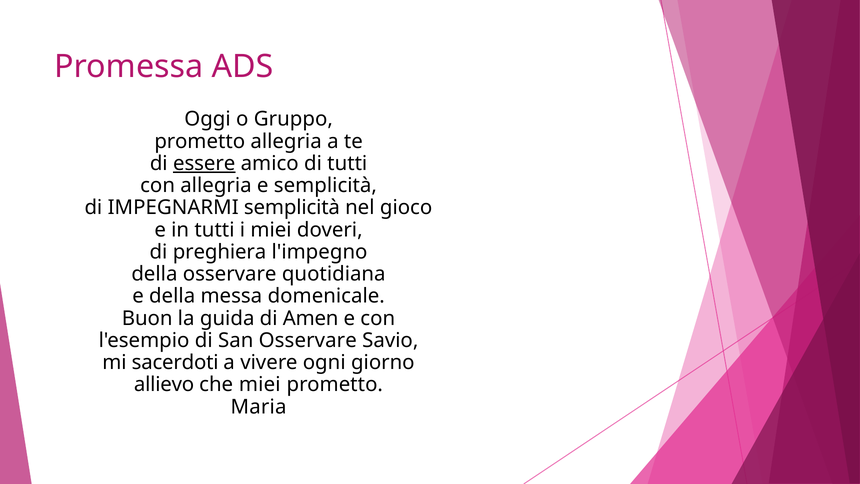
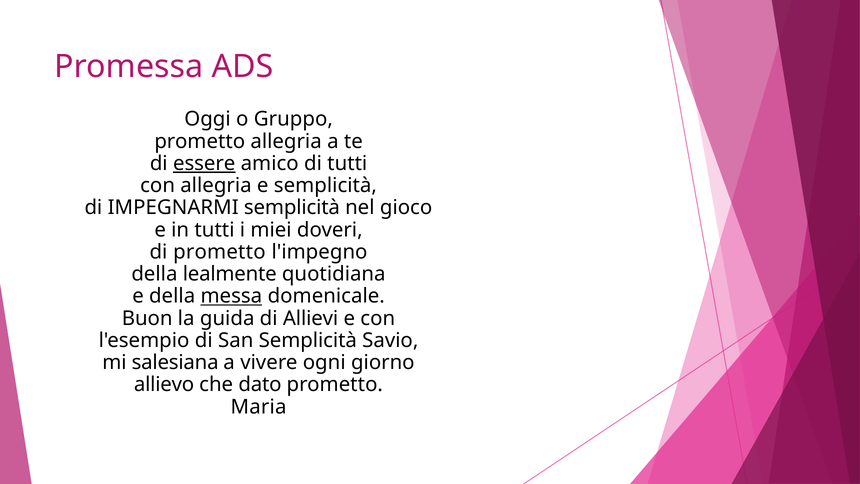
di preghiera: preghiera -> prometto
della osservare: osservare -> lealmente
messa underline: none -> present
Amen: Amen -> Allievi
San Osservare: Osservare -> Semplicità
sacerdoti: sacerdoti -> salesiana
che miei: miei -> dato
